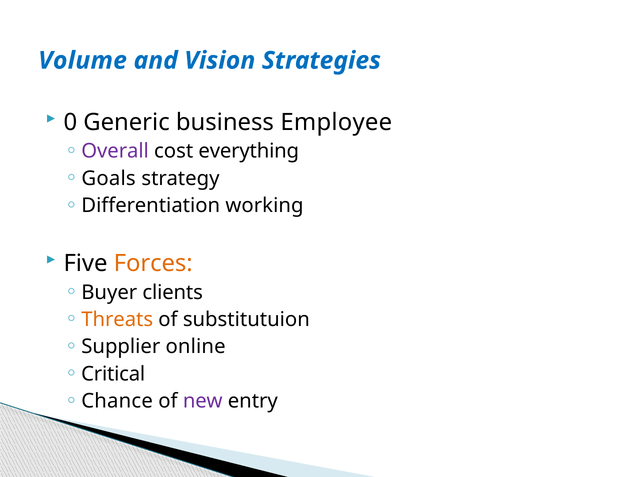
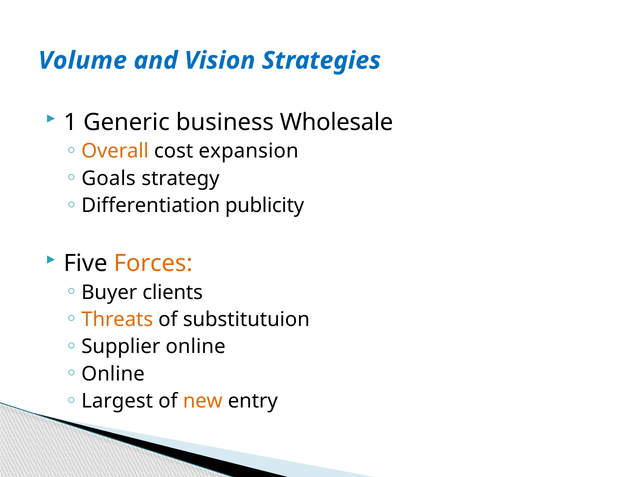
0: 0 -> 1
Employee: Employee -> Wholesale
Overall colour: purple -> orange
everything: everything -> expansion
working: working -> publicity
Critical at (113, 374): Critical -> Online
Chance: Chance -> Largest
new colour: purple -> orange
